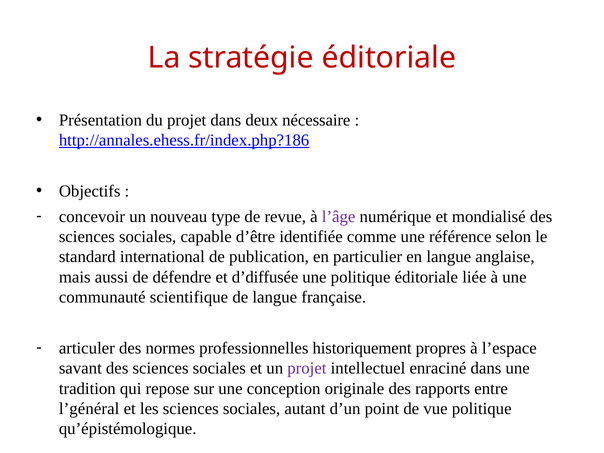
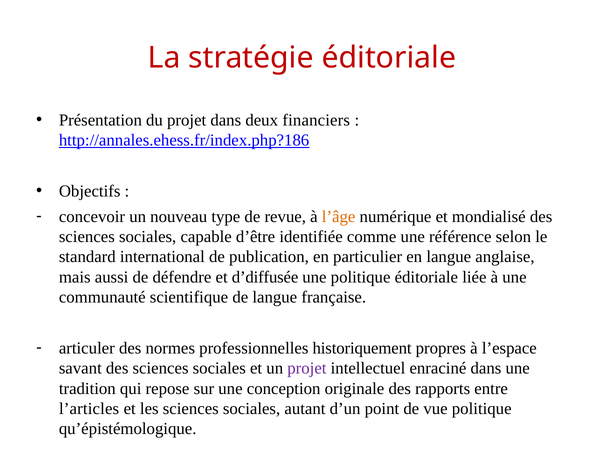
nécessaire: nécessaire -> financiers
l’âge colour: purple -> orange
l’général: l’général -> l’articles
